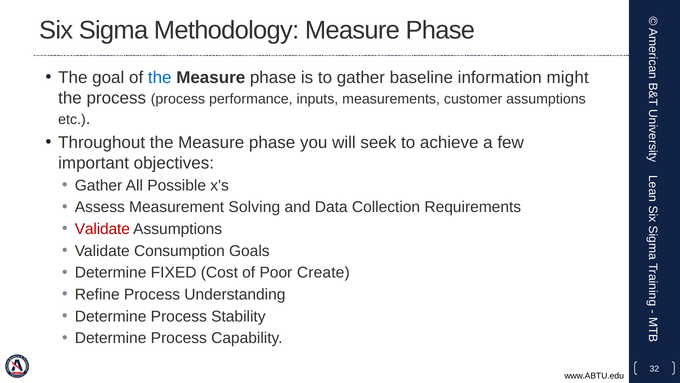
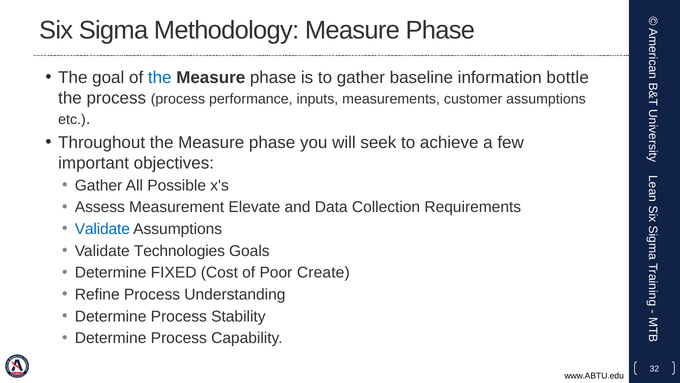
might: might -> bottle
Solving: Solving -> Elevate
Validate at (102, 229) colour: red -> blue
Consumption: Consumption -> Technologies
